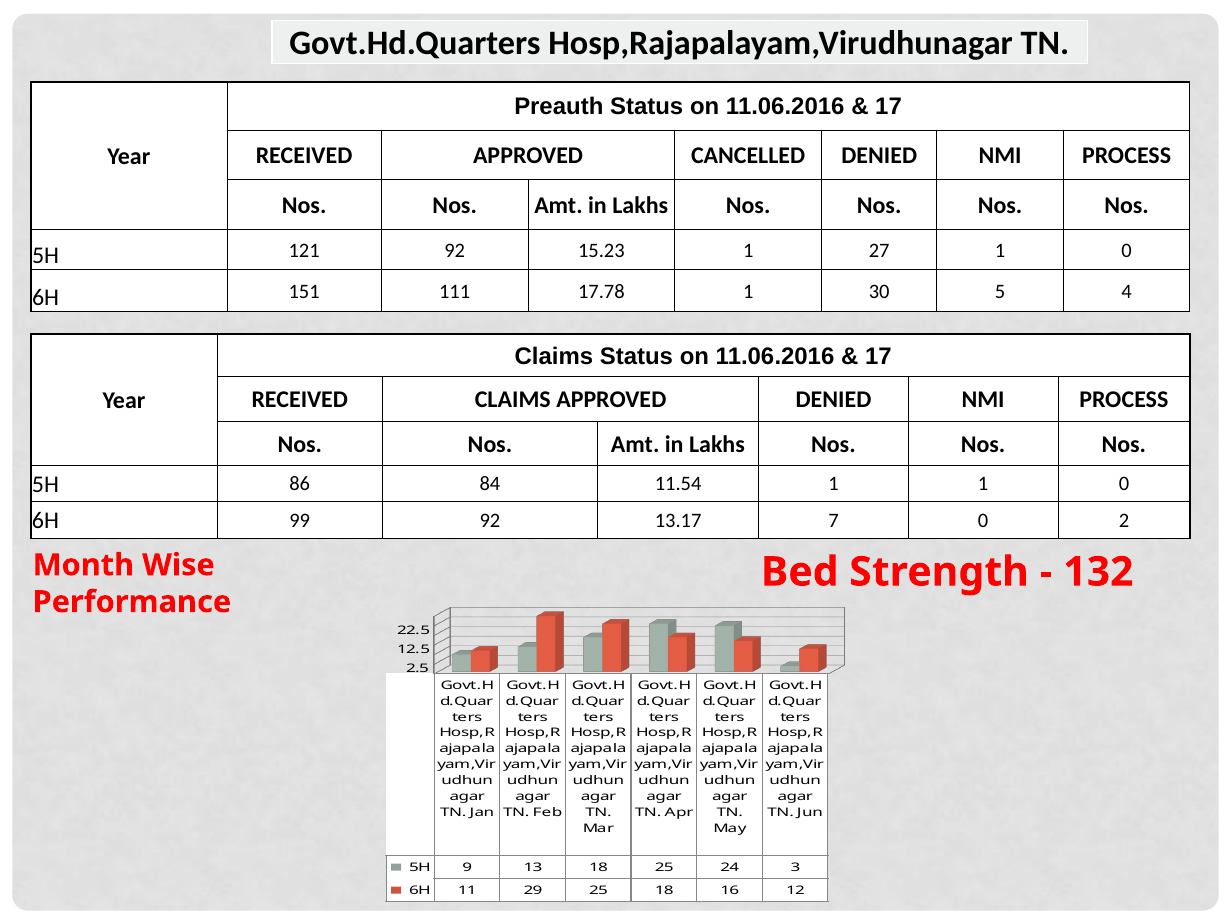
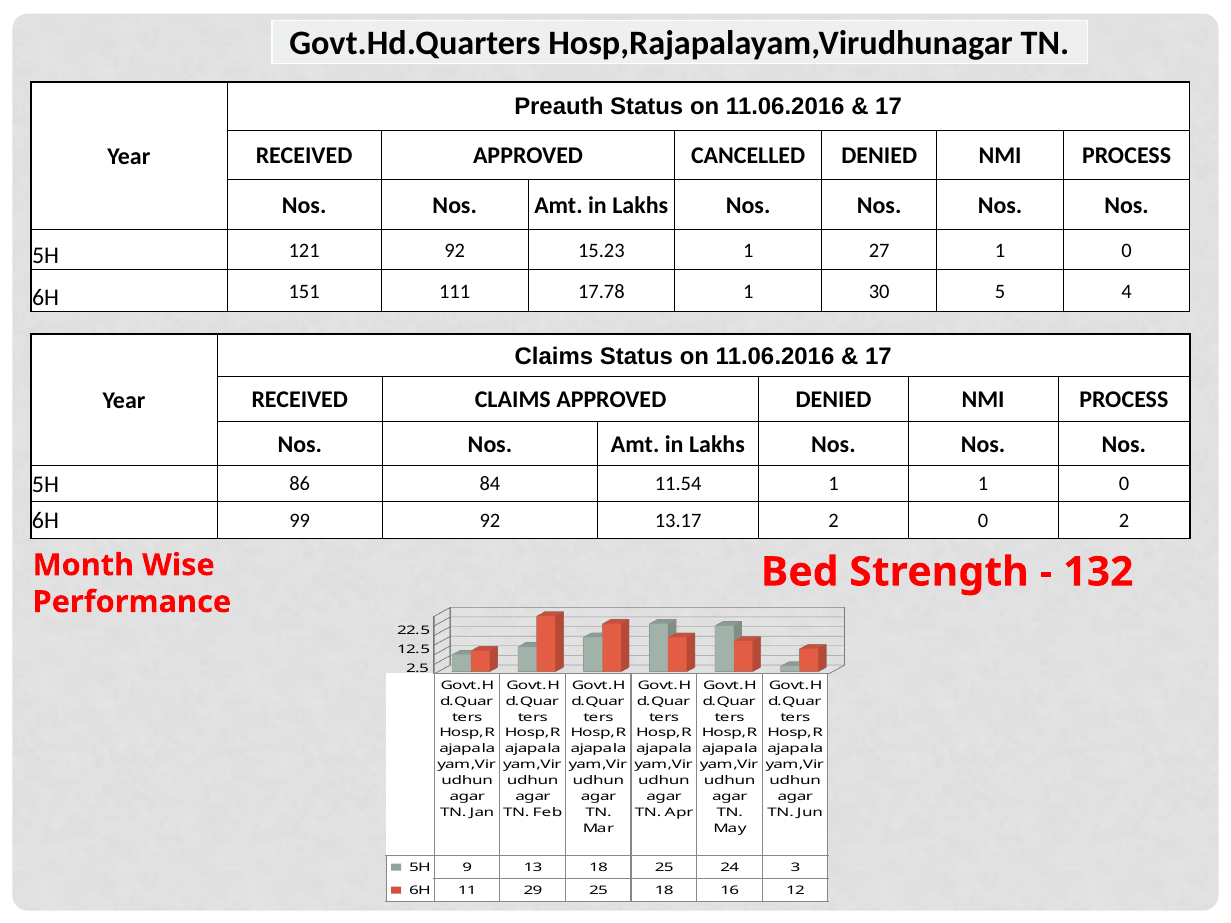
13.17 7: 7 -> 2
